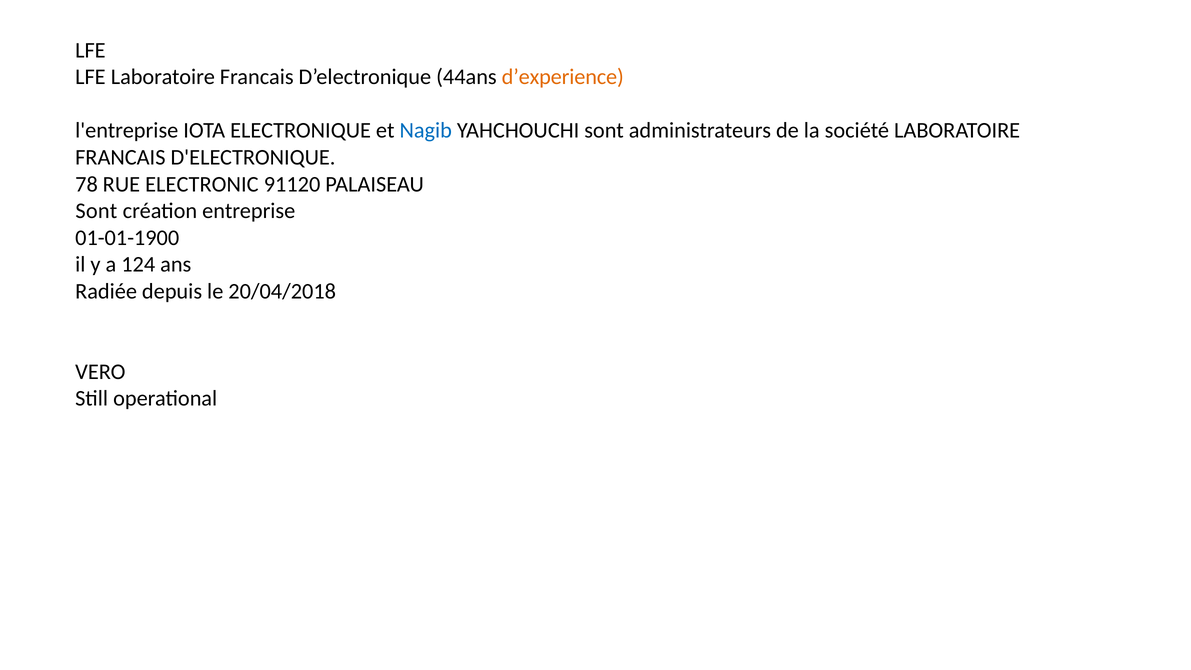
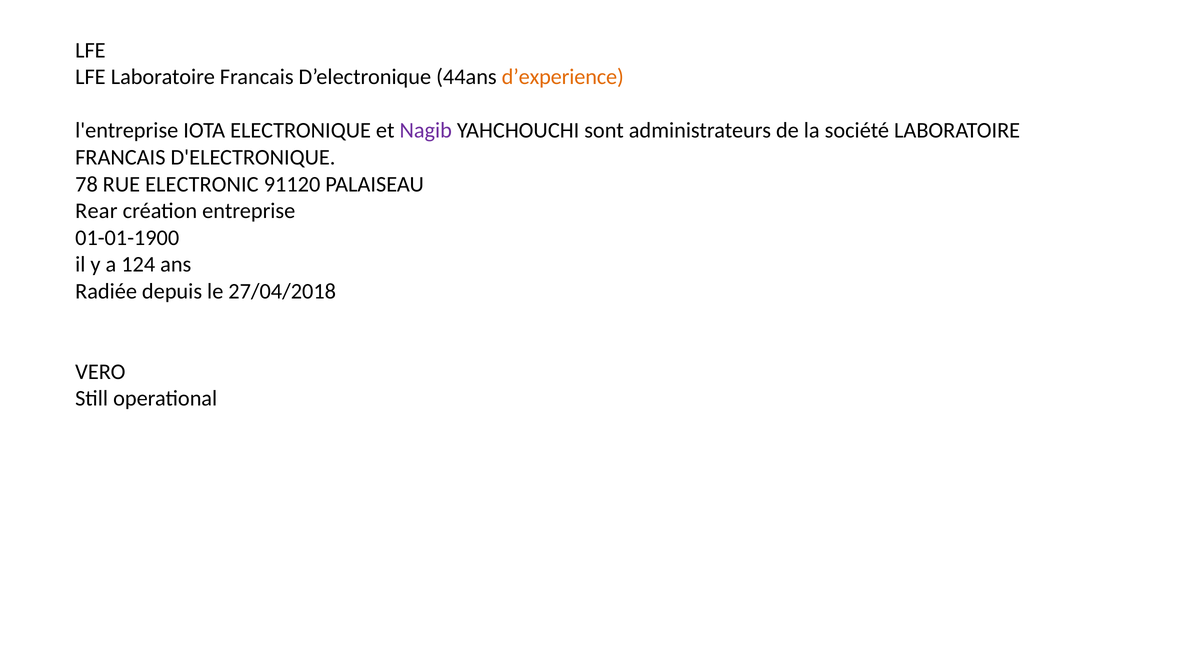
Nagib colour: blue -> purple
Sont at (96, 211): Sont -> Rear
20/04/2018: 20/04/2018 -> 27/04/2018
